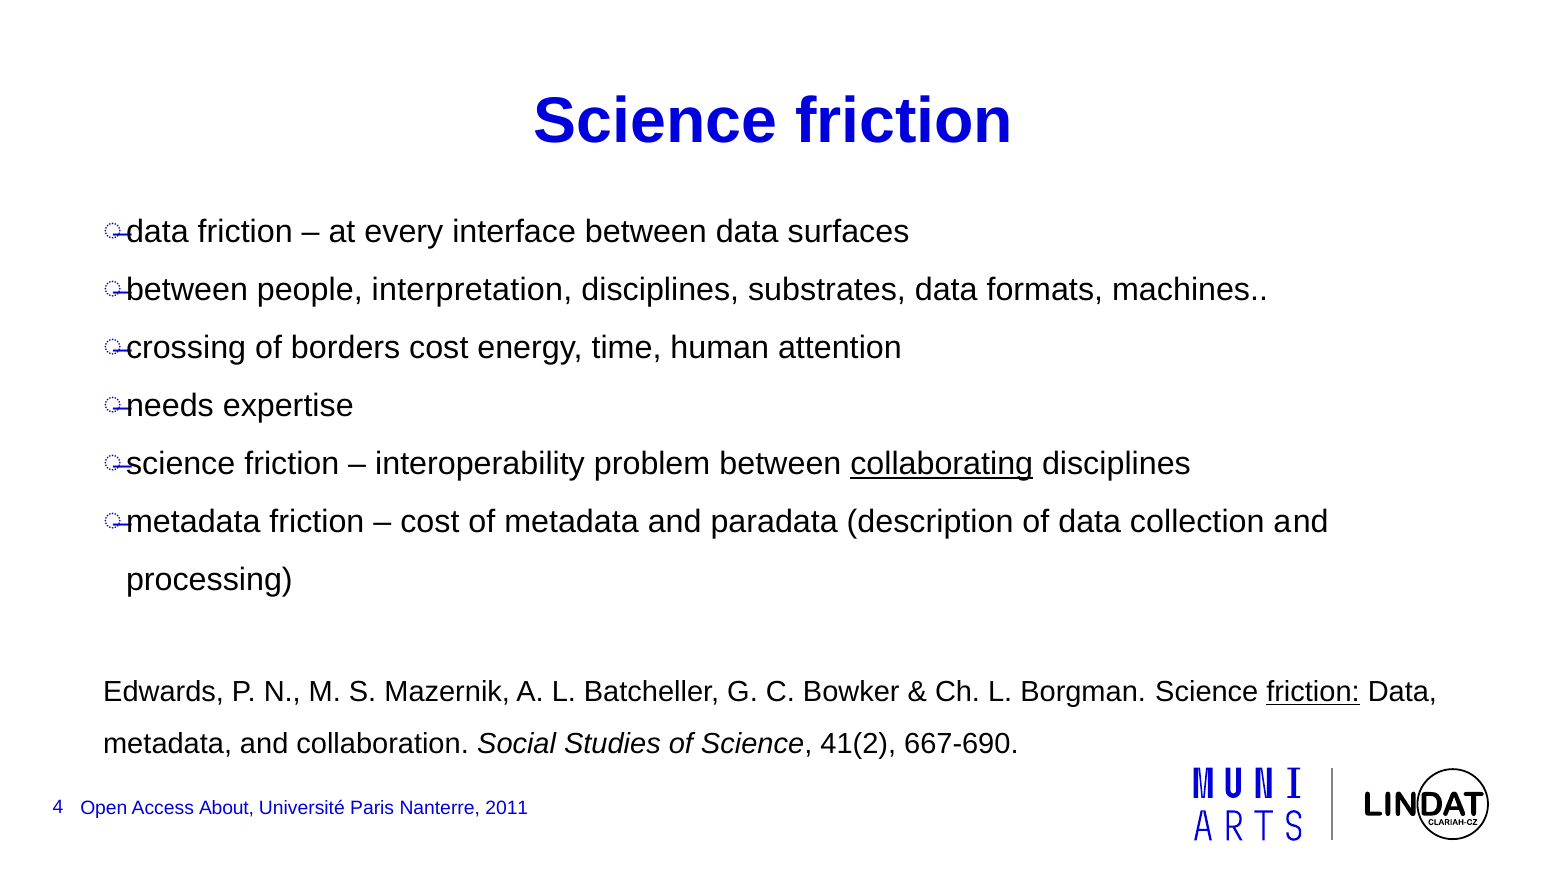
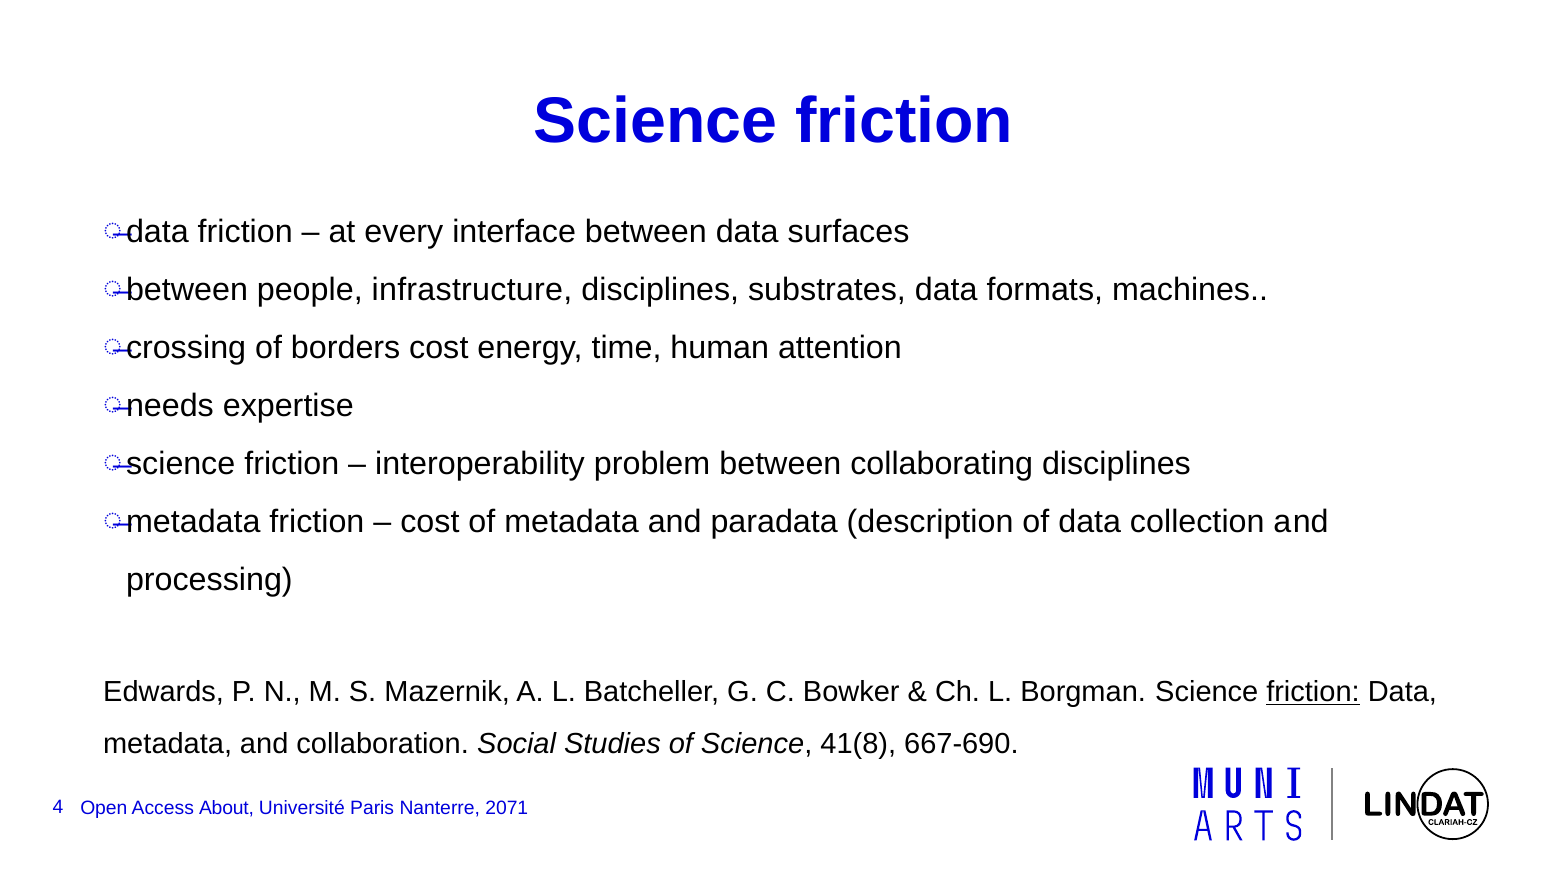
interpretation: interpretation -> infrastructure
collaborating underline: present -> none
41(2: 41(2 -> 41(8
2011: 2011 -> 2071
